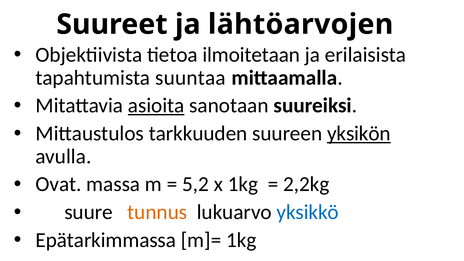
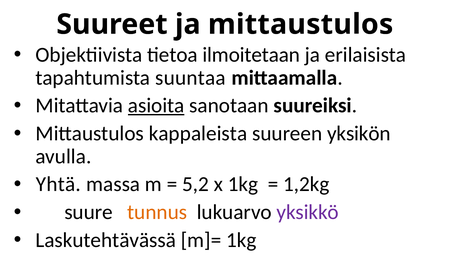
ja lähtöarvojen: lähtöarvojen -> mittaustulos
tarkkuuden: tarkkuuden -> kappaleista
yksikön underline: present -> none
Ovat: Ovat -> Yhtä
2,2kg: 2,2kg -> 1,2kg
yksikkö colour: blue -> purple
Epätarkimmassa: Epätarkimmassa -> Laskutehtävässä
